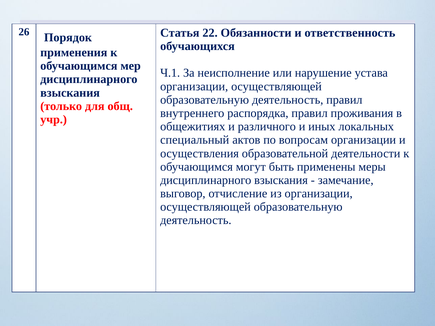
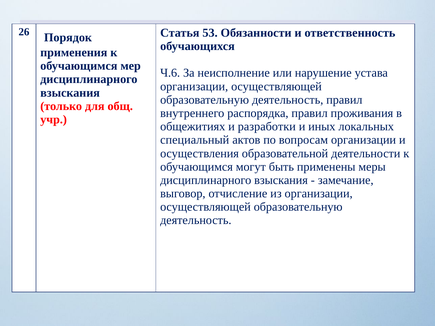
22: 22 -> 53
Ч.1: Ч.1 -> Ч.6
различного: различного -> разработки
